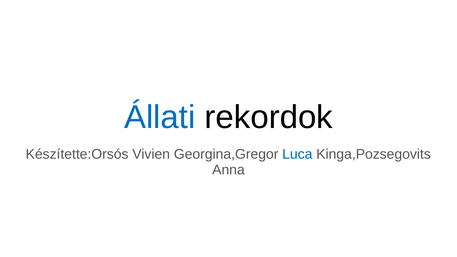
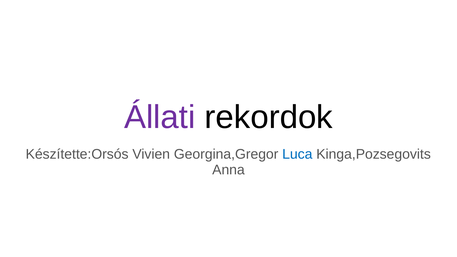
Állati colour: blue -> purple
